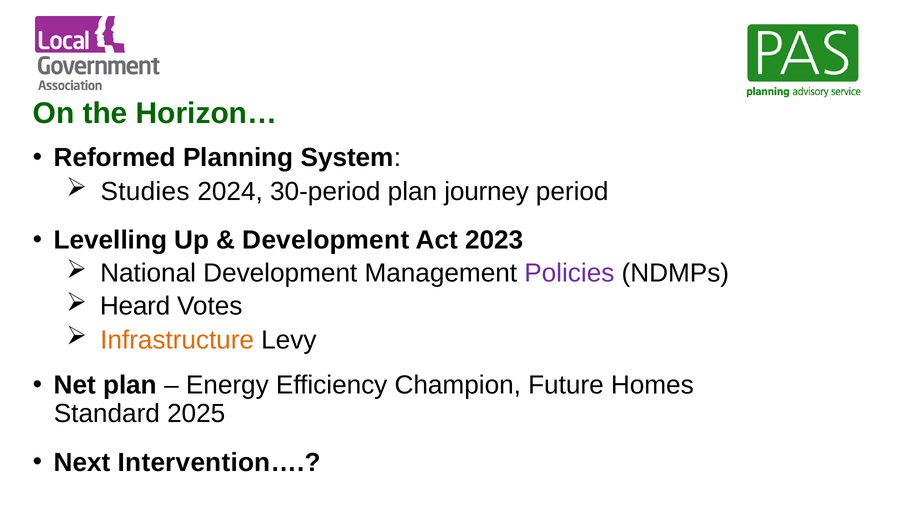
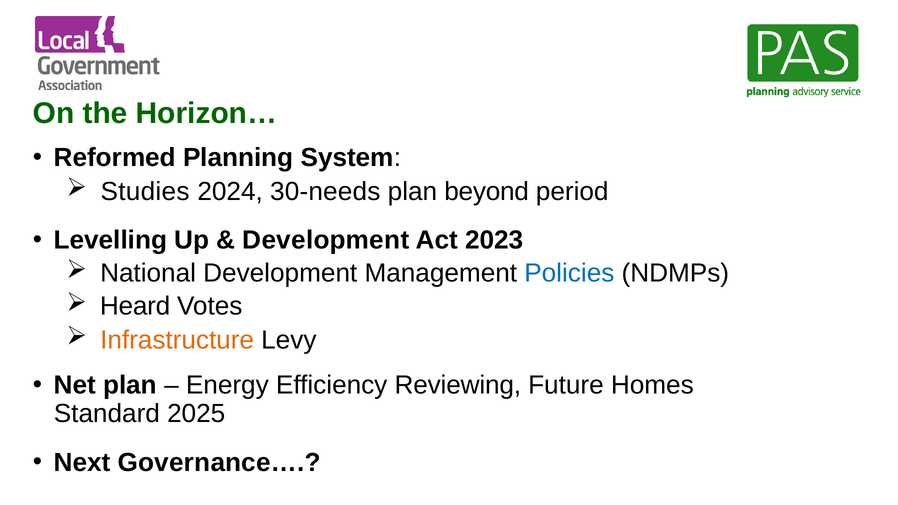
30-period: 30-period -> 30-needs
journey: journey -> beyond
Policies colour: purple -> blue
Champion: Champion -> Reviewing
Intervention…: Intervention… -> Governance…
